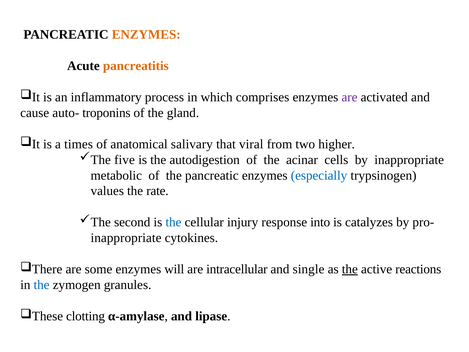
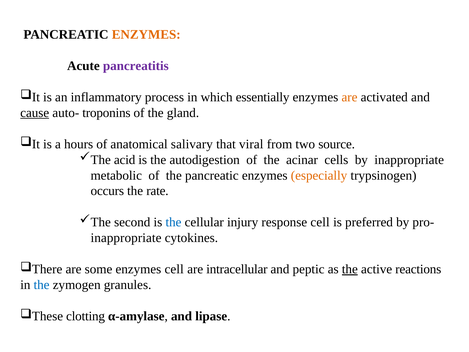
pancreatitis colour: orange -> purple
comprises: comprises -> essentially
are at (349, 97) colour: purple -> orange
cause underline: none -> present
times: times -> hours
higher: higher -> source
five: five -> acid
especially colour: blue -> orange
values: values -> occurs
response into: into -> cell
catalyzes: catalyzes -> preferred
enzymes will: will -> cell
single: single -> peptic
